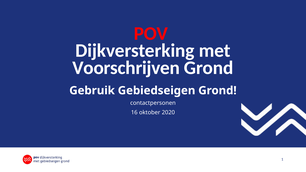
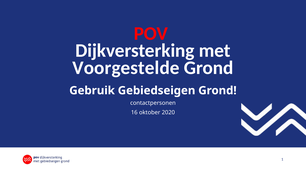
Voorschrijven: Voorschrijven -> Voorgestelde
